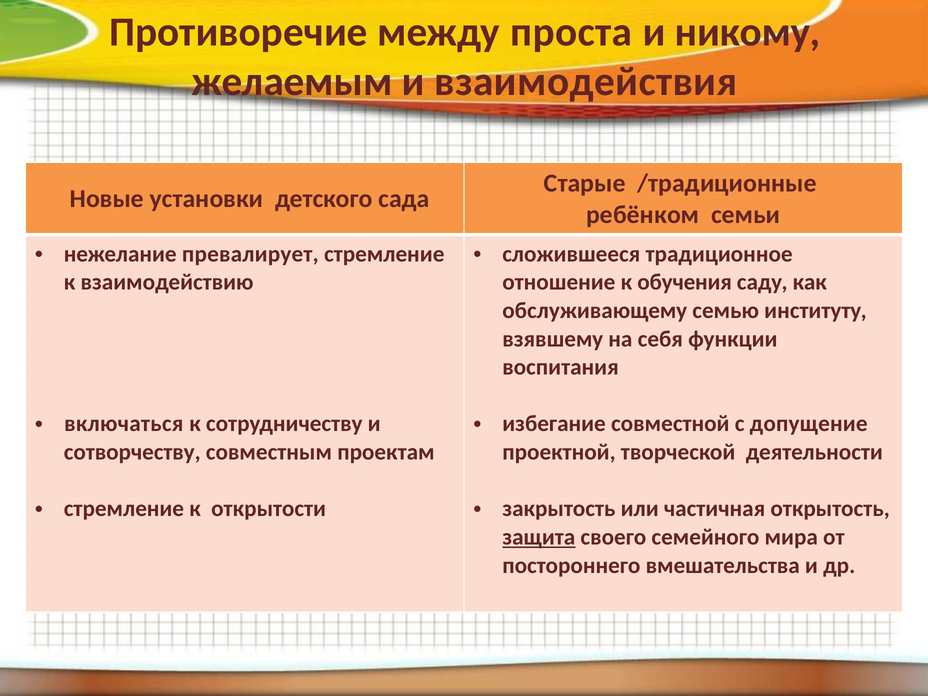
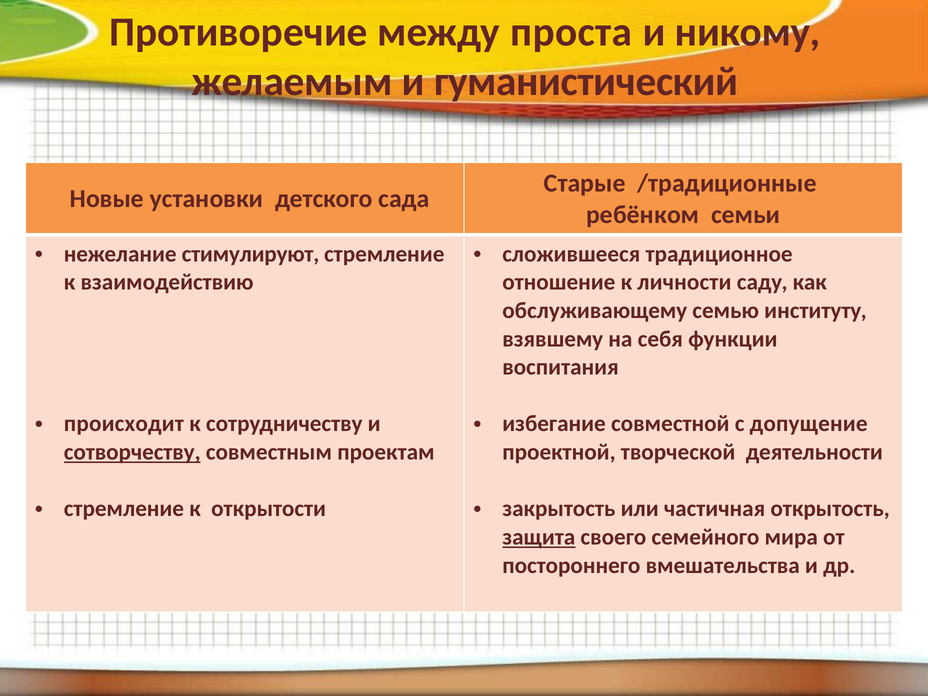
взаимодействия: взаимодействия -> гуманистический
превалирует: превалирует -> стимулируют
обучения: обучения -> личности
включаться: включаться -> происходит
сотворчеству underline: none -> present
